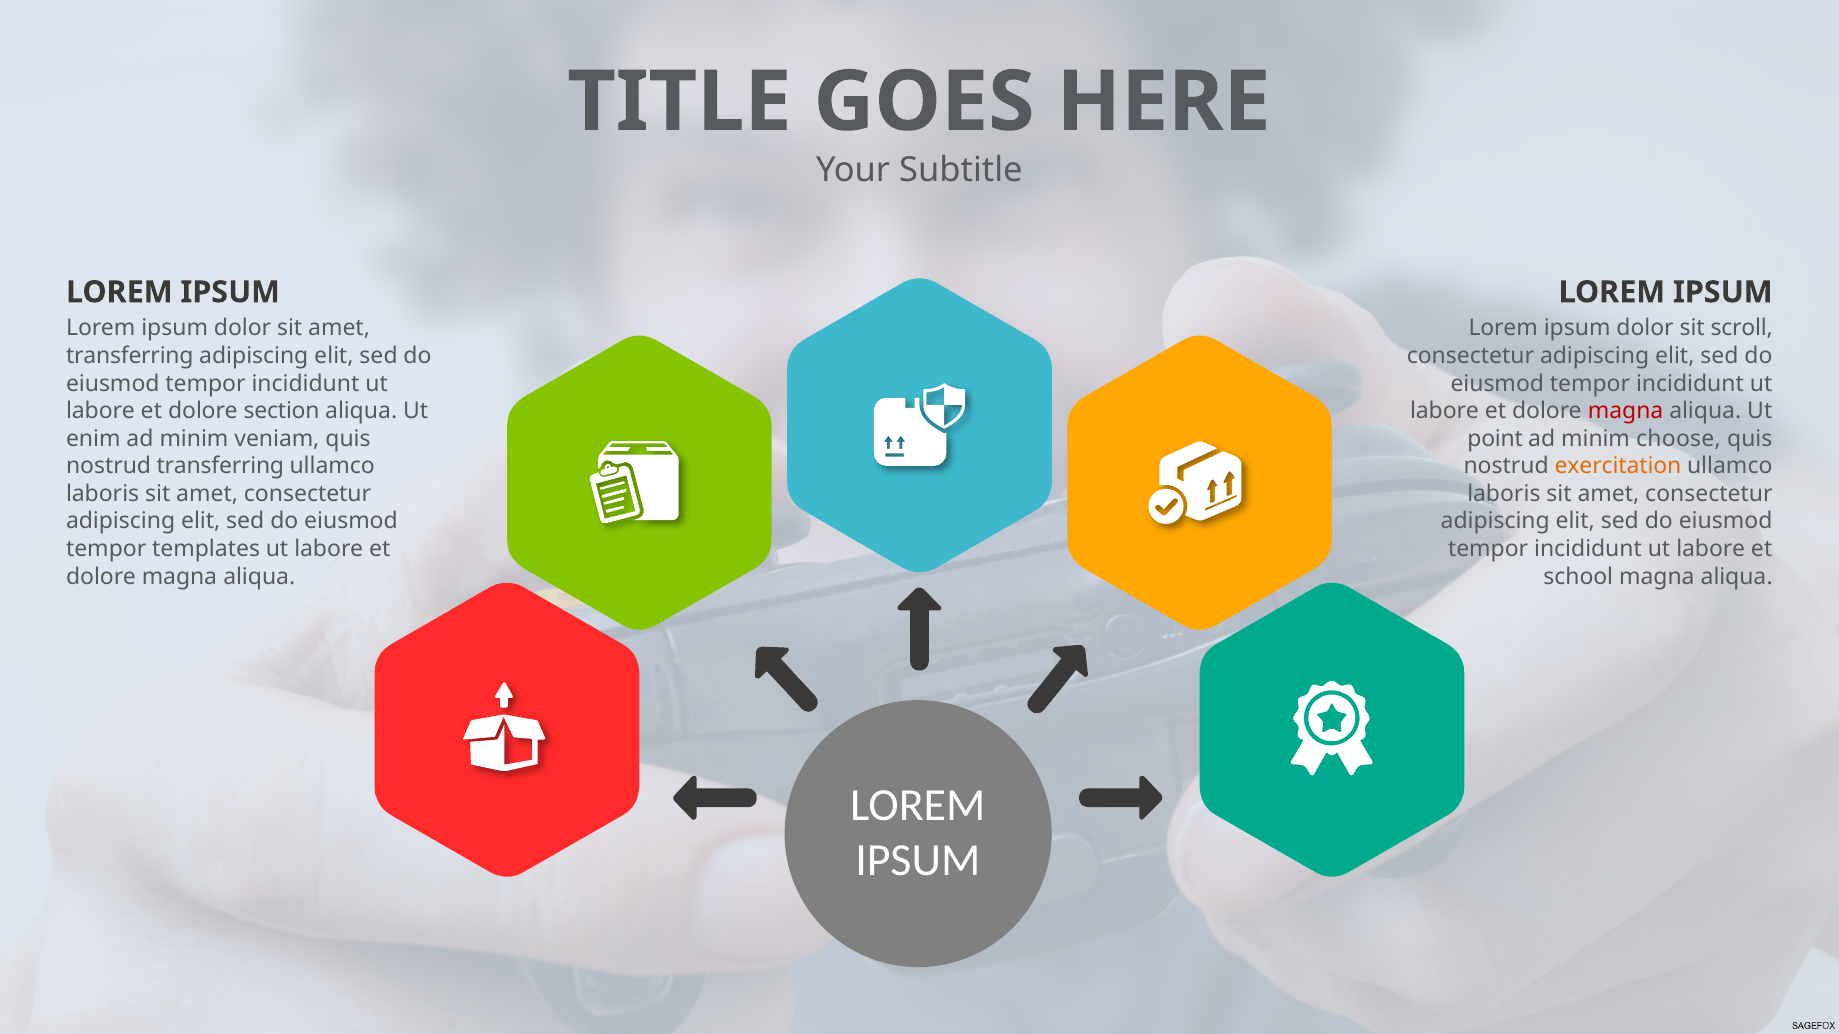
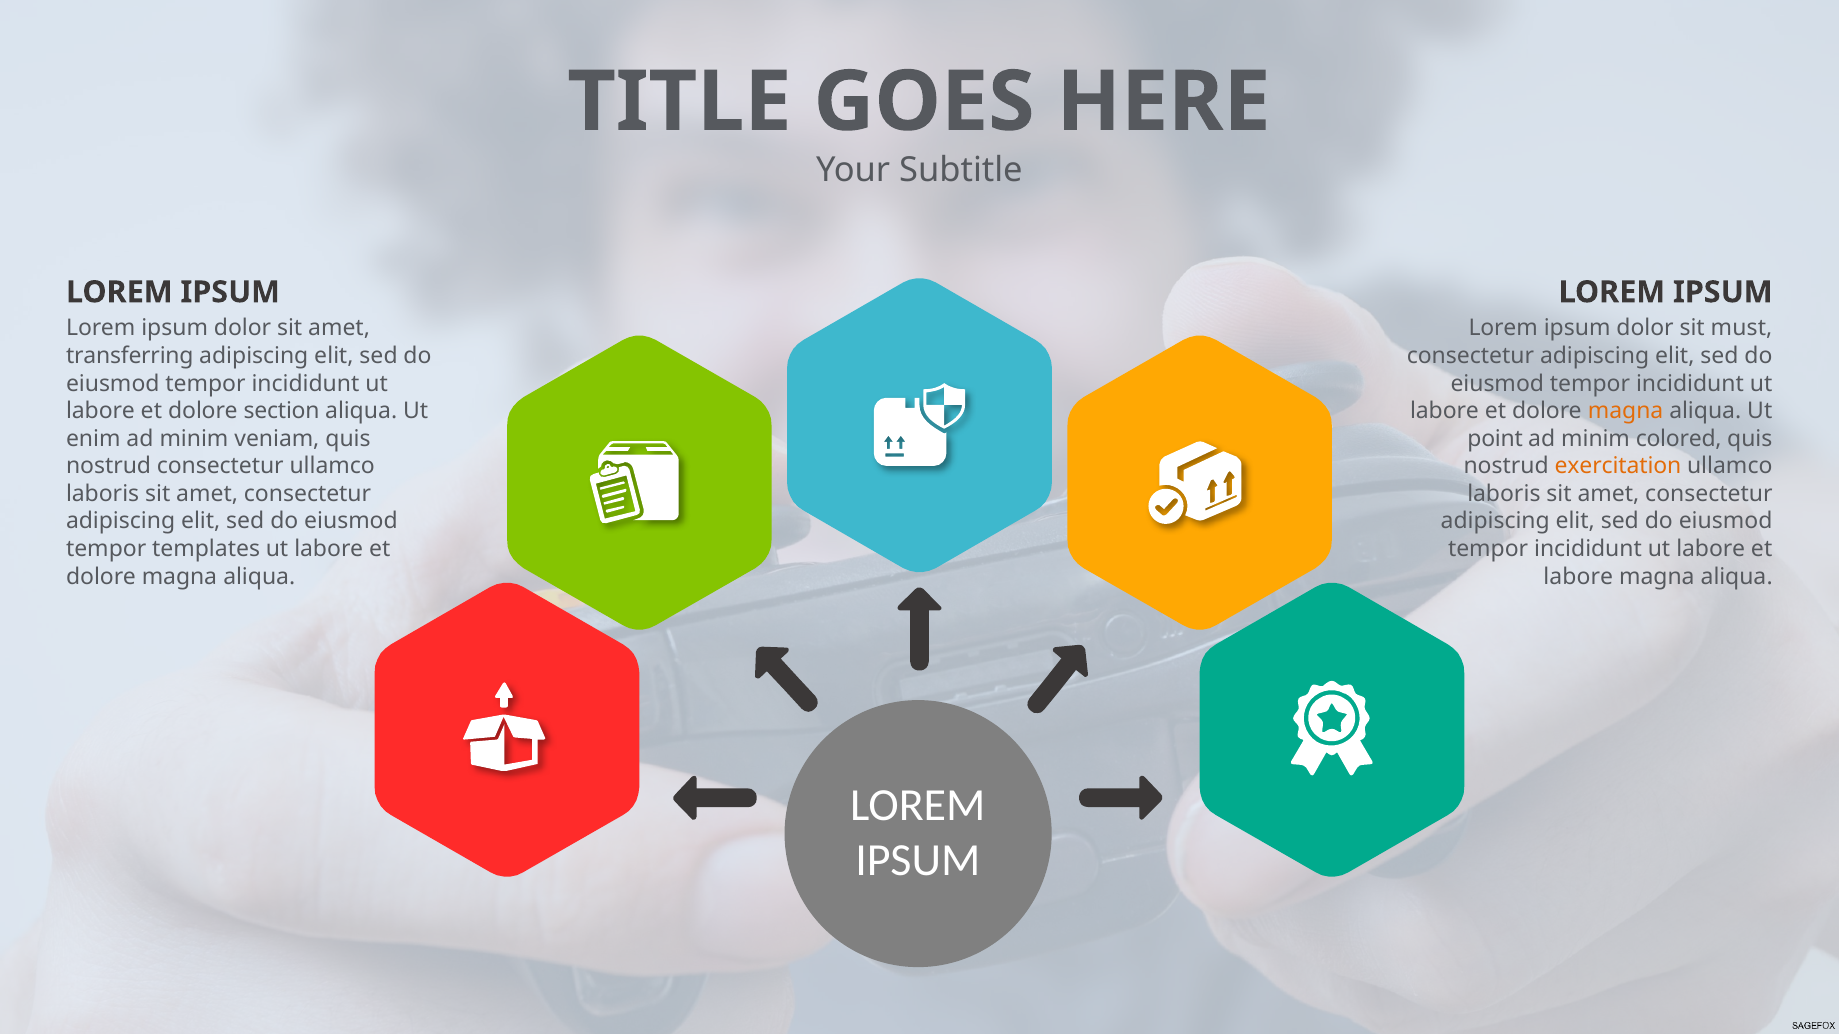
scroll: scroll -> must
magna at (1626, 411) colour: red -> orange
choose: choose -> colored
nostrud transferring: transferring -> consectetur
school at (1578, 577): school -> labore
